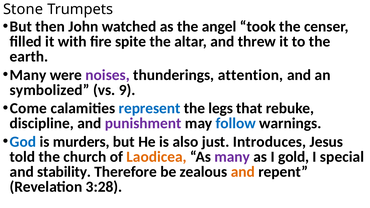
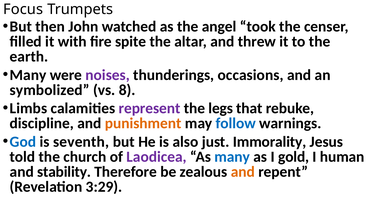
Stone: Stone -> Focus
attention: attention -> occasions
9: 9 -> 8
Come: Come -> Limbs
represent colour: blue -> purple
punishment colour: purple -> orange
murders: murders -> seventh
Introduces: Introduces -> Immorality
Laodicea colour: orange -> purple
many at (232, 157) colour: purple -> blue
special: special -> human
3:28: 3:28 -> 3:29
